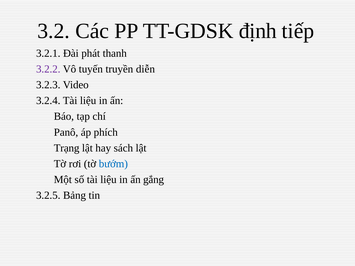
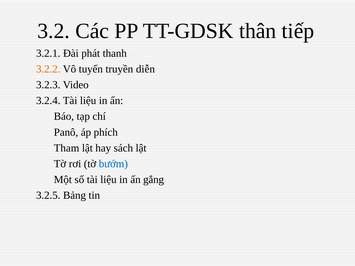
định: định -> thân
3.2.2 colour: purple -> orange
Trạng: Trạng -> Tham
